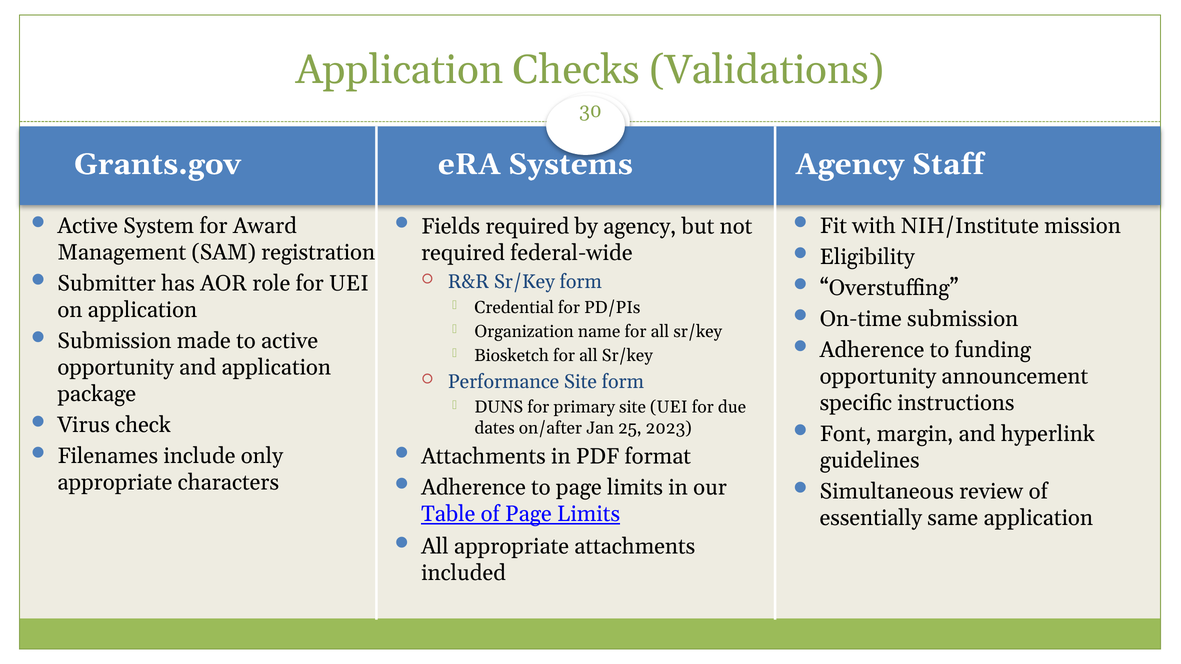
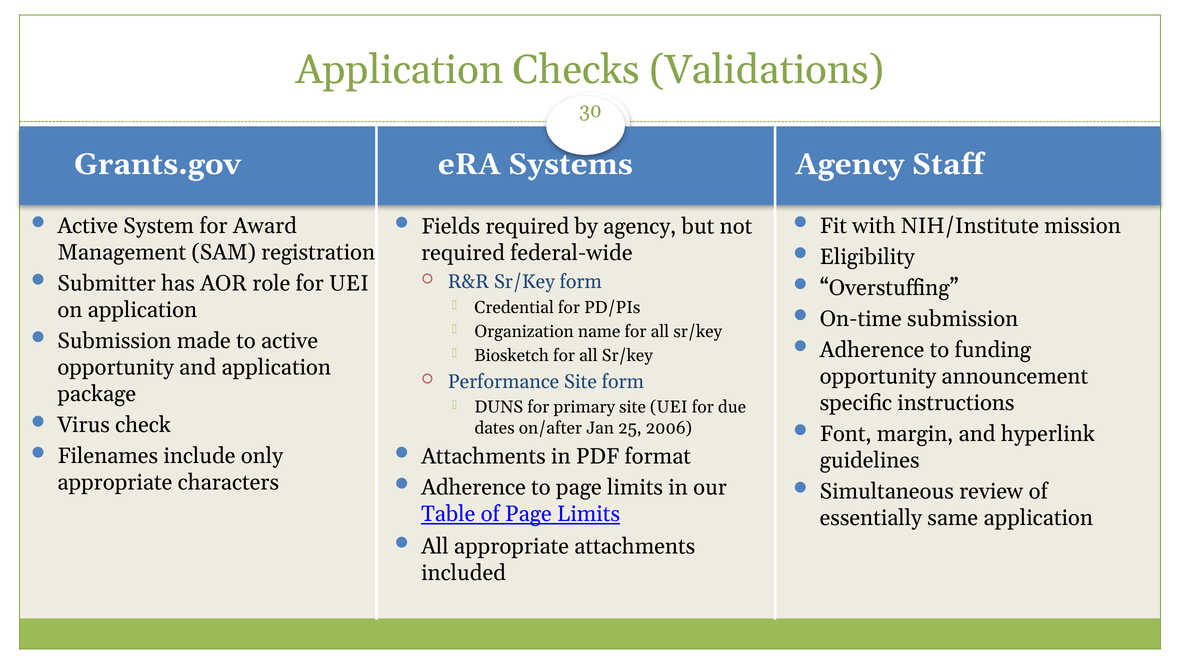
2023: 2023 -> 2006
